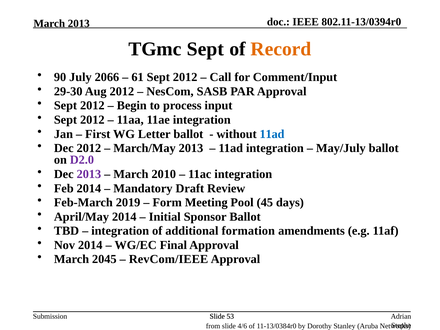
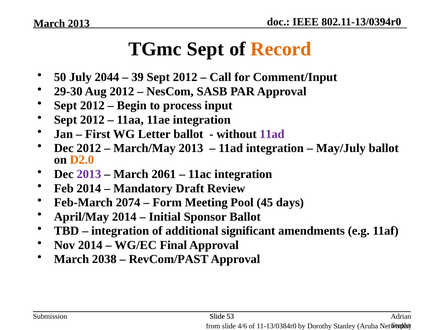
90: 90 -> 50
2066: 2066 -> 2044
61: 61 -> 39
11ad at (272, 134) colour: blue -> purple
D2.0 colour: purple -> orange
2010: 2010 -> 2061
2019: 2019 -> 2074
formation: formation -> significant
2045: 2045 -> 2038
RevCom/IEEE: RevCom/IEEE -> RevCom/PAST
